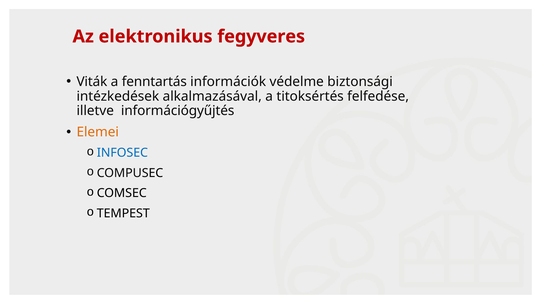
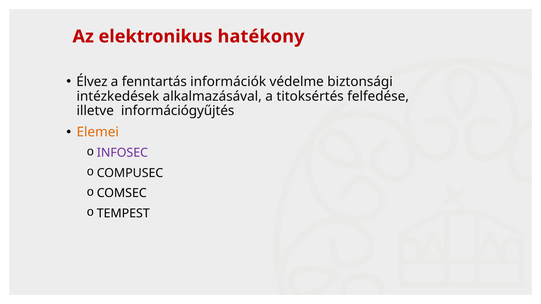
fegyveres: fegyveres -> hatékony
Viták: Viták -> Élvez
INFOSEC colour: blue -> purple
